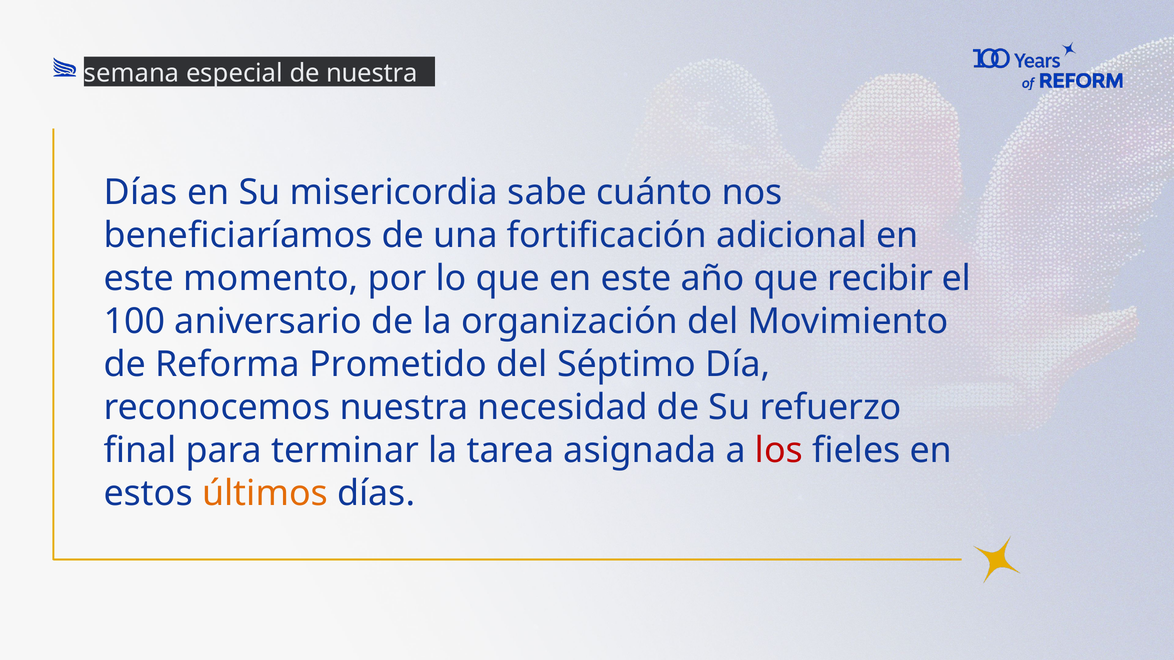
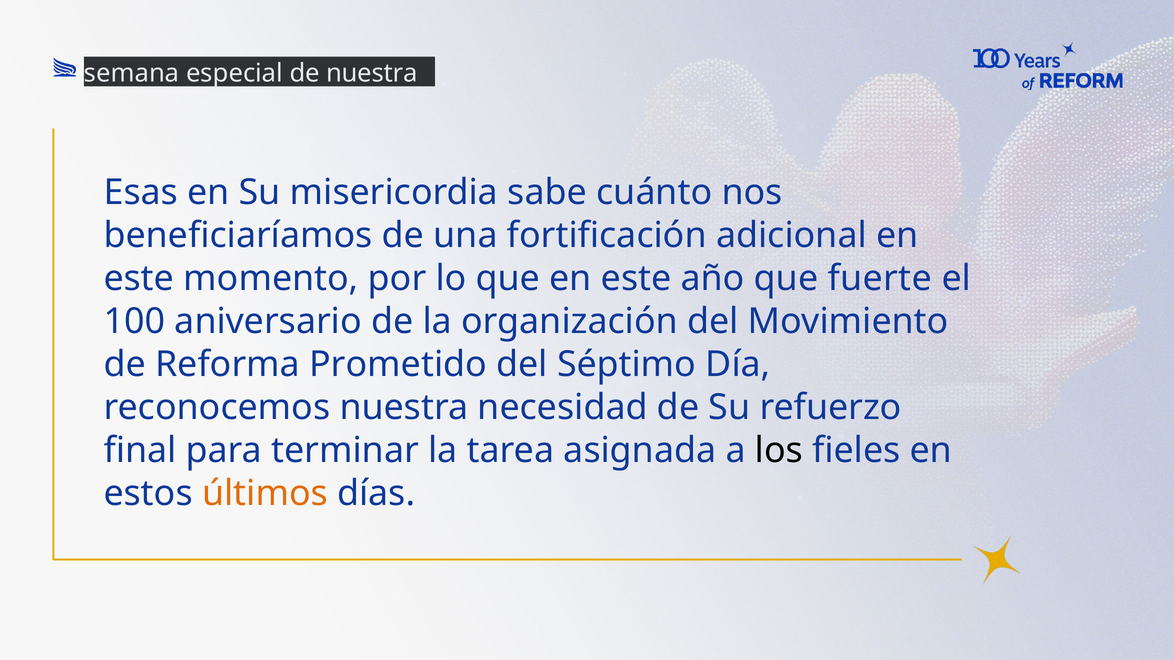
Días at (141, 192): Días -> Esas
recibir: recibir -> fuerte
los colour: red -> black
